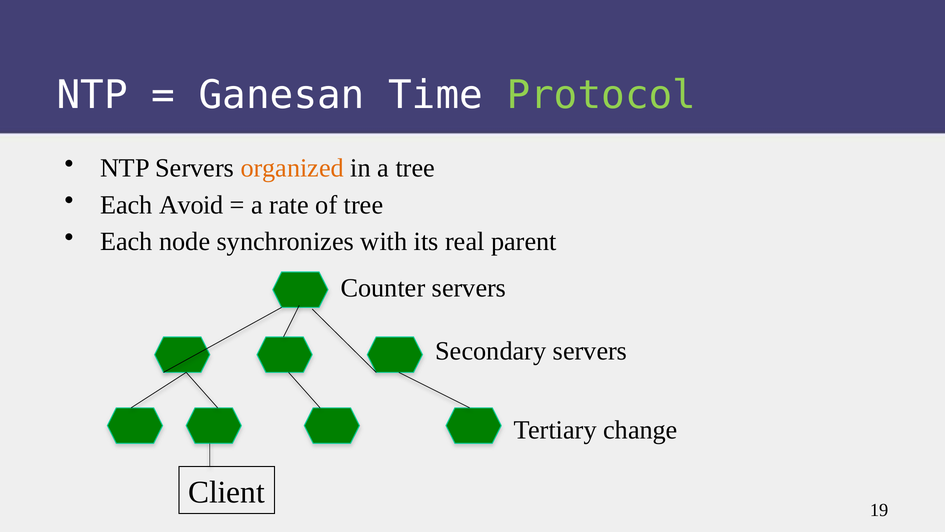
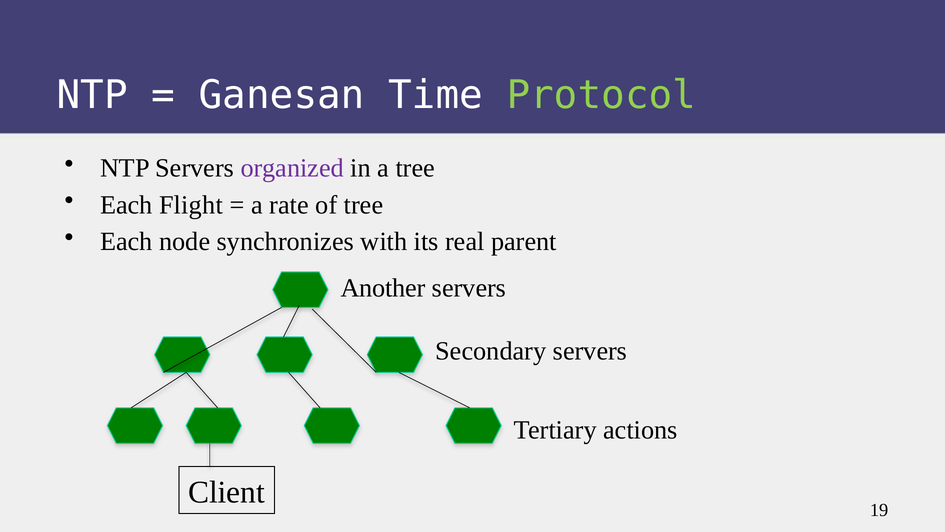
organized colour: orange -> purple
Avoid: Avoid -> Flight
Counter: Counter -> Another
change: change -> actions
